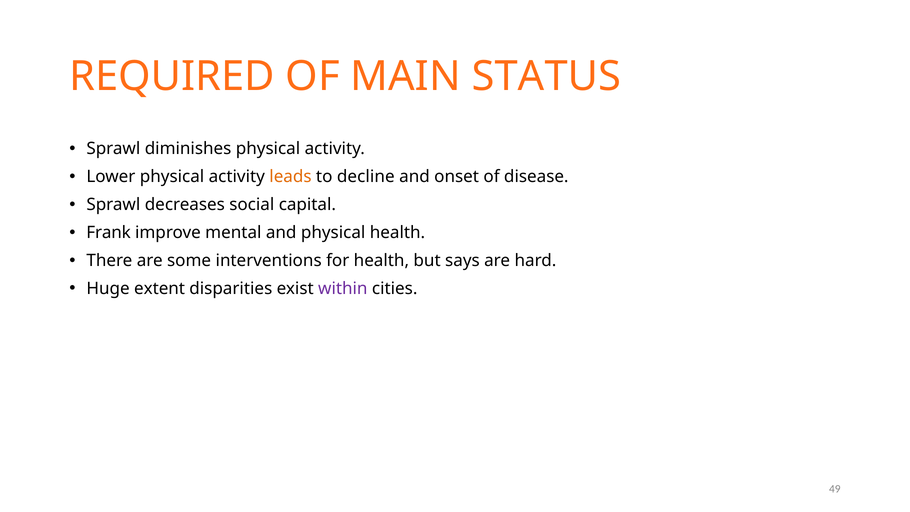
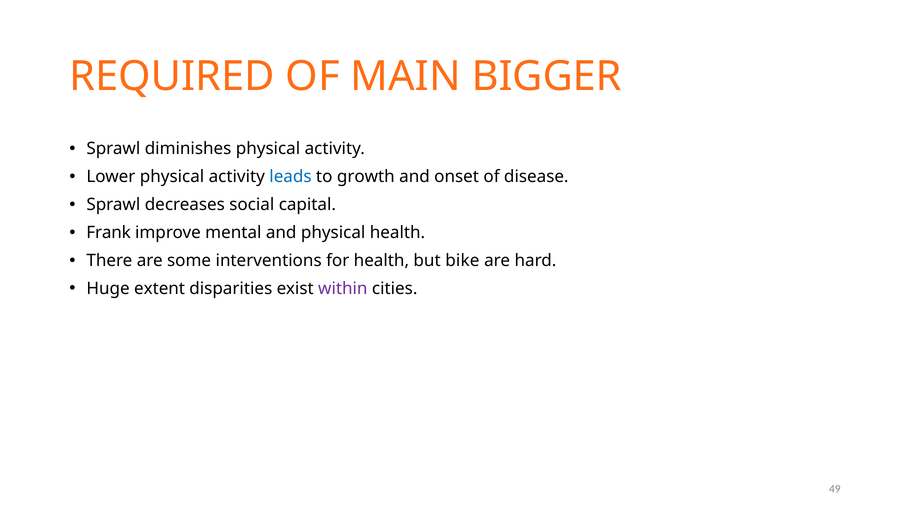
STATUS: STATUS -> BIGGER
leads colour: orange -> blue
decline: decline -> growth
says: says -> bike
